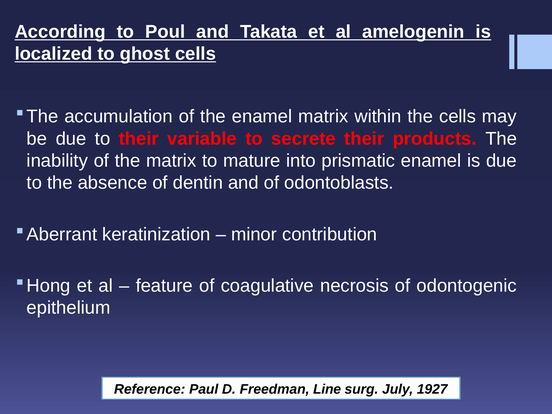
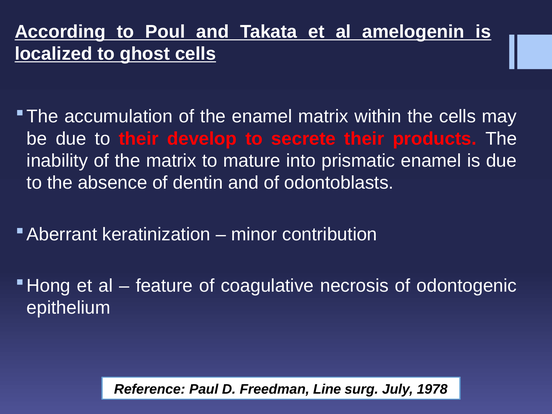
variable: variable -> develop
1927: 1927 -> 1978
